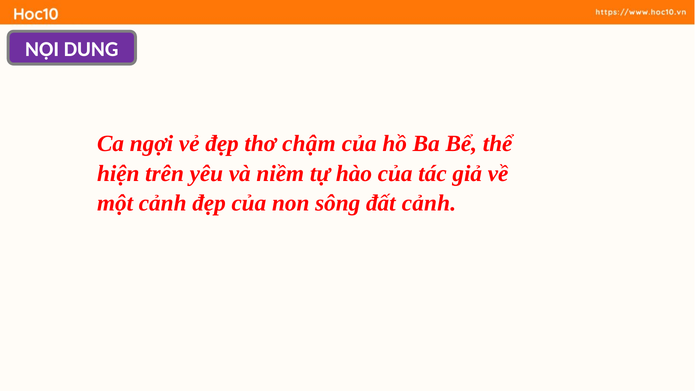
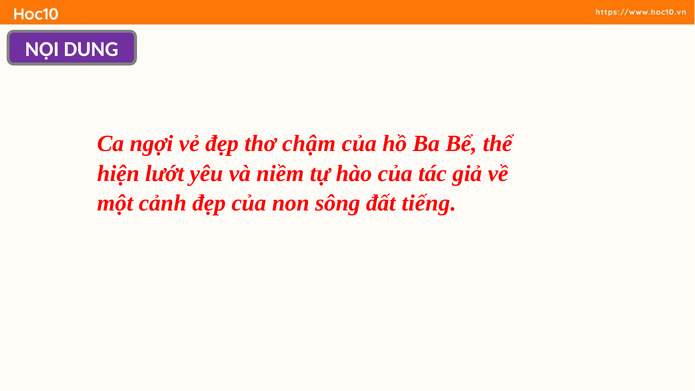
trên: trên -> lướt
đất cảnh: cảnh -> tiếng
